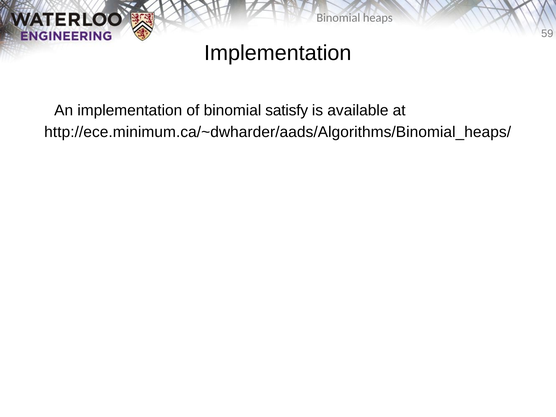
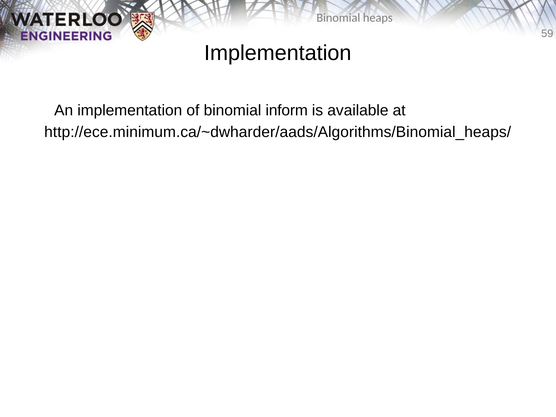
satisfy: satisfy -> inform
